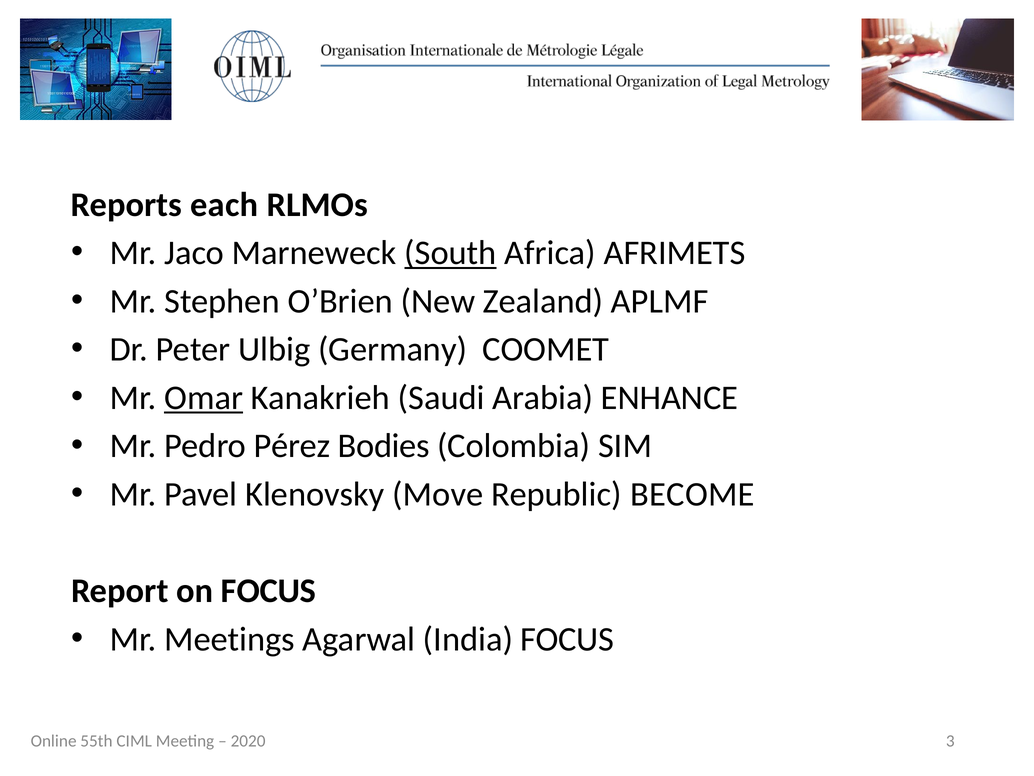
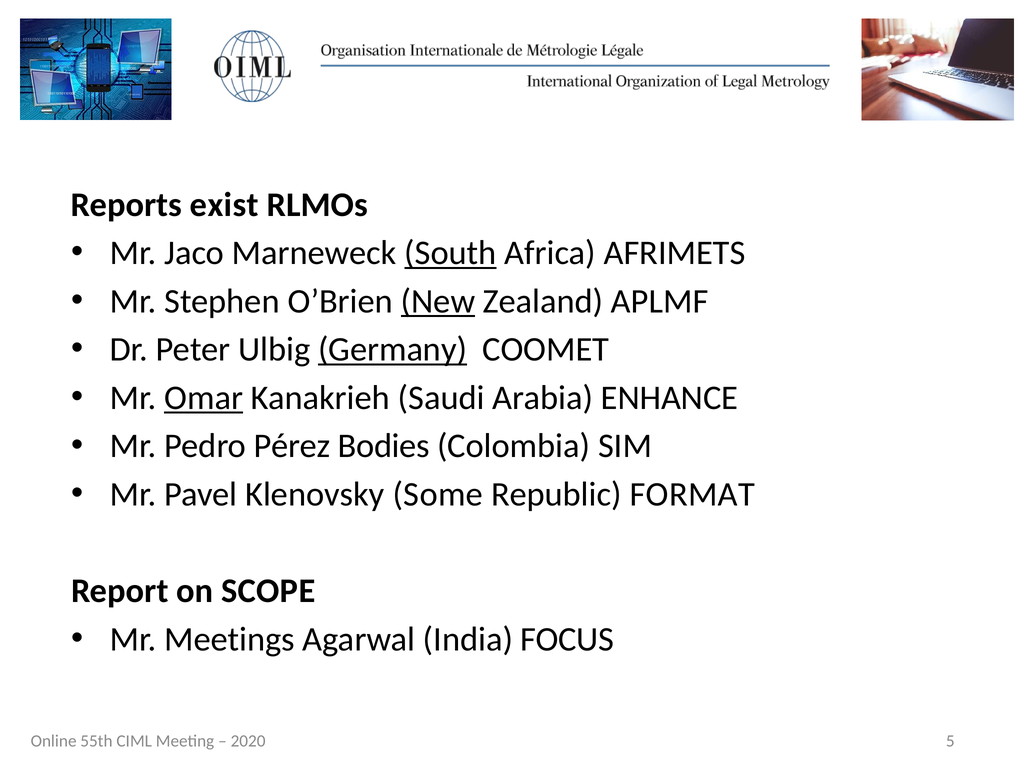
each: each -> exist
New underline: none -> present
Germany underline: none -> present
Move: Move -> Some
BECOME: BECOME -> FORMAT
on FOCUS: FOCUS -> SCOPE
3: 3 -> 5
